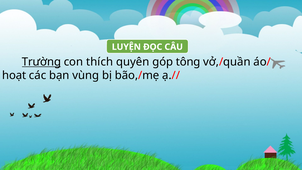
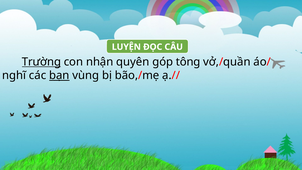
thích: thích -> nhận
hoạt: hoạt -> nghĩ
bạn underline: none -> present
